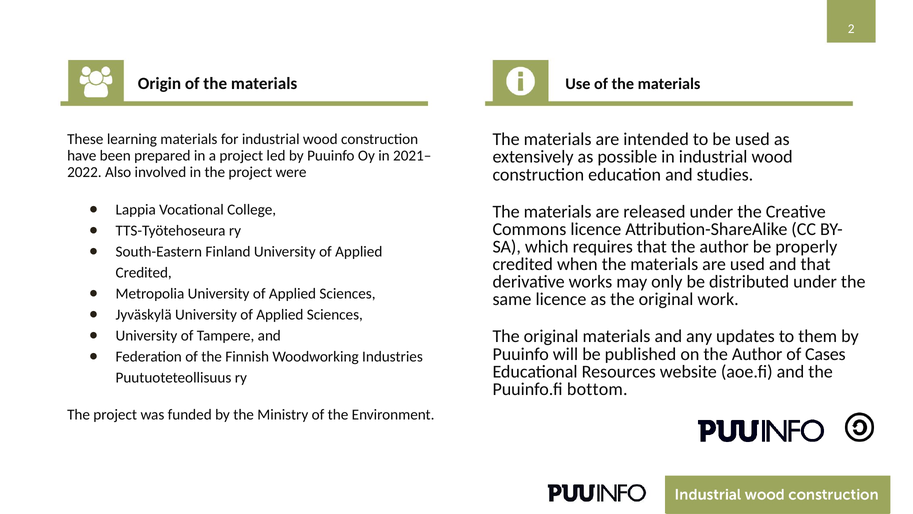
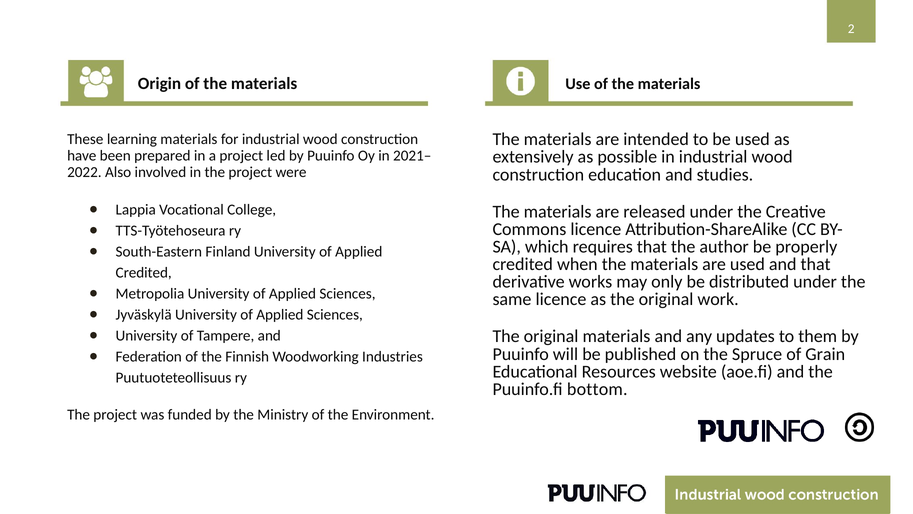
on the Author: Author -> Spruce
Cases: Cases -> Grain
